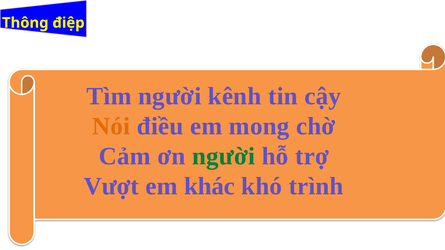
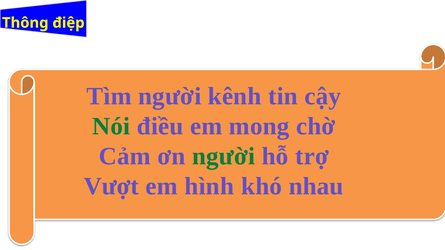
Nói colour: orange -> green
khác: khác -> hình
trình: trình -> nhau
